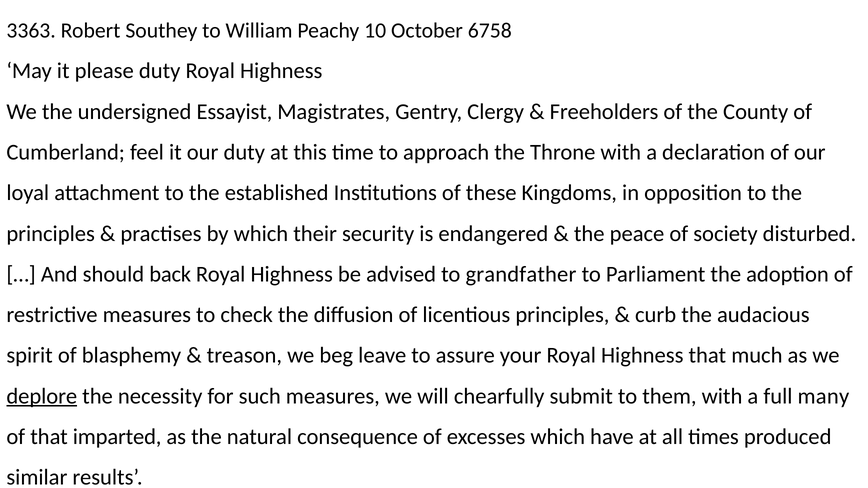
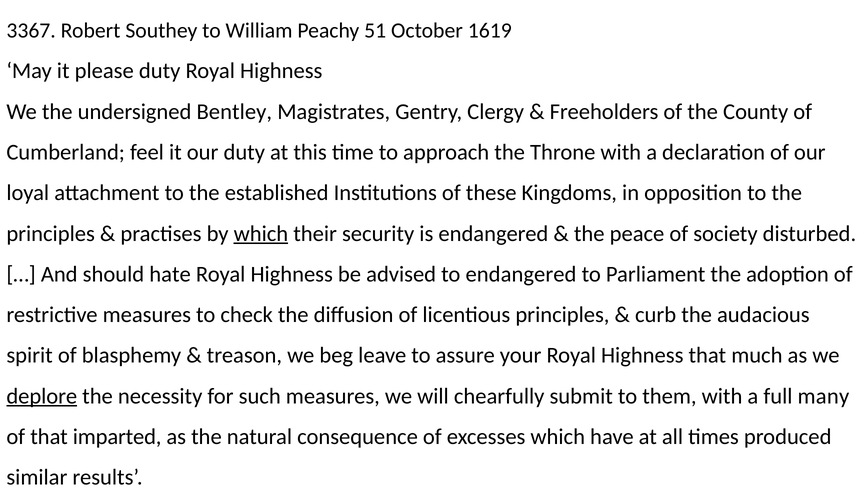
3363: 3363 -> 3367
10: 10 -> 51
6758: 6758 -> 1619
Essayist: Essayist -> Bentley
which at (261, 234) underline: none -> present
back: back -> hate
to grandfather: grandfather -> endangered
